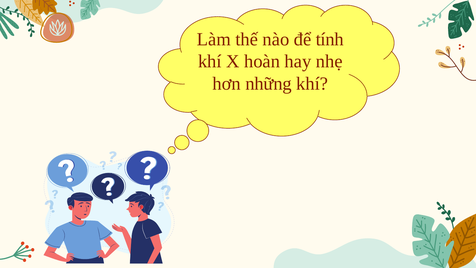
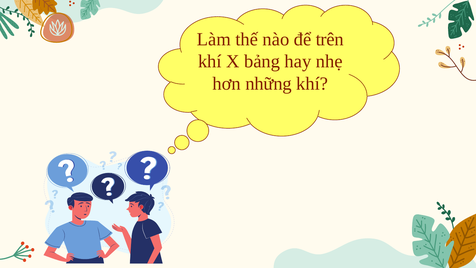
tính: tính -> trên
hoàn: hoàn -> bảng
